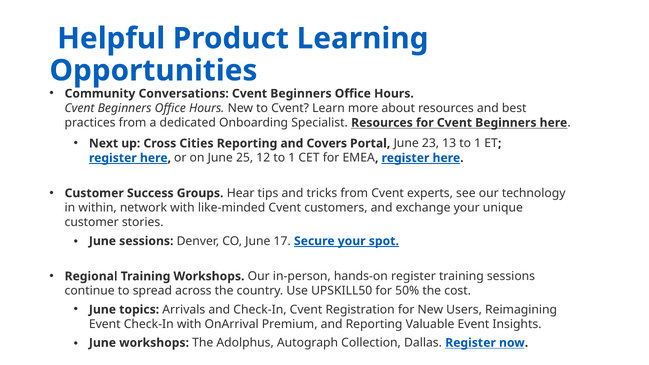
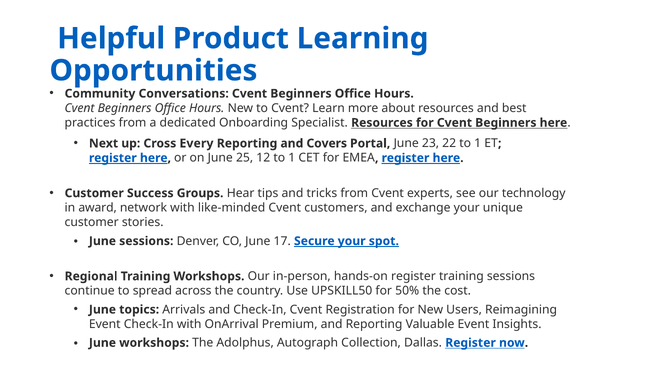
Cities: Cities -> Every
13: 13 -> 22
within: within -> award
